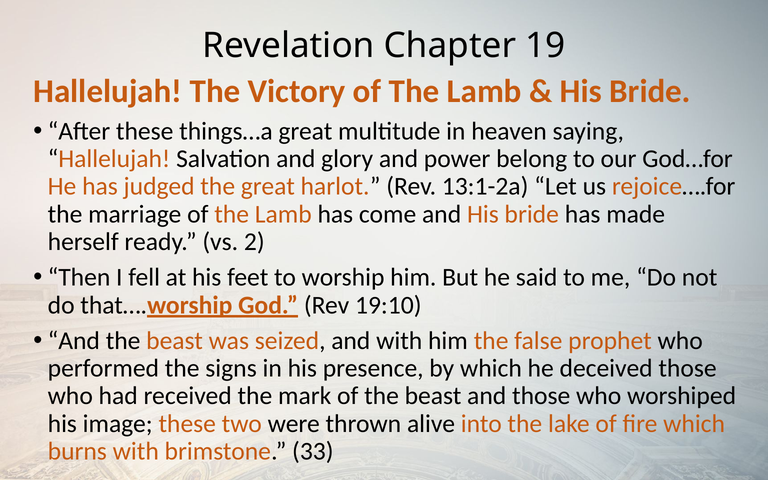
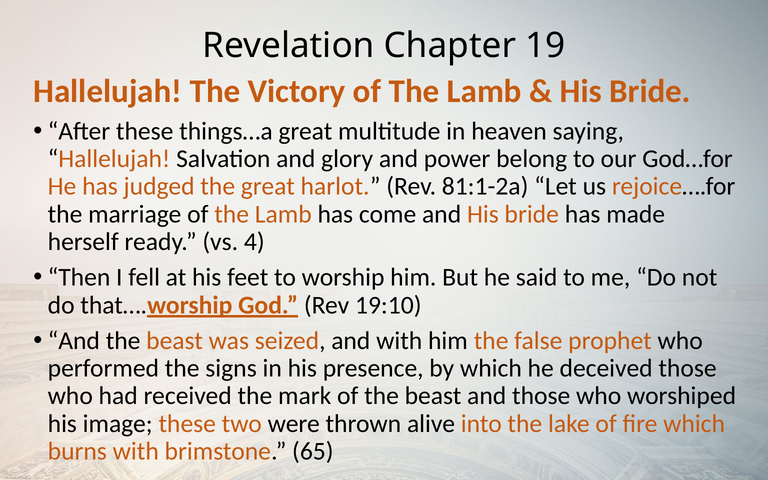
13:1-2a: 13:1-2a -> 81:1-2a
2: 2 -> 4
33: 33 -> 65
